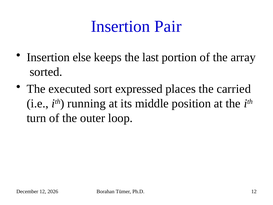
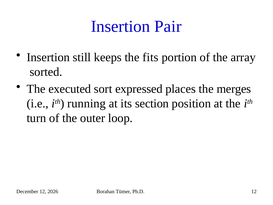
else: else -> still
last: last -> fits
carried: carried -> merges
middle: middle -> section
